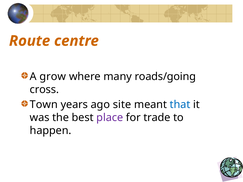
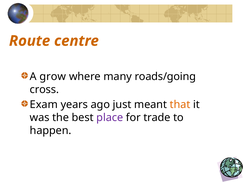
Town: Town -> Exam
site: site -> just
that colour: blue -> orange
